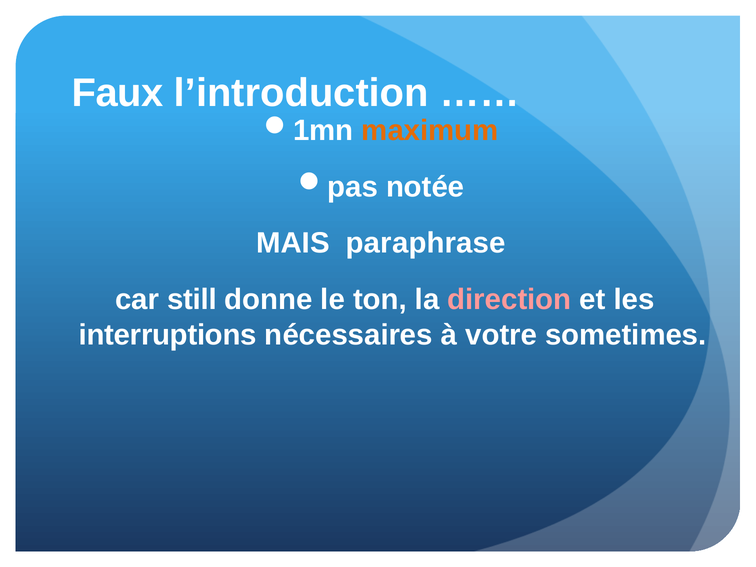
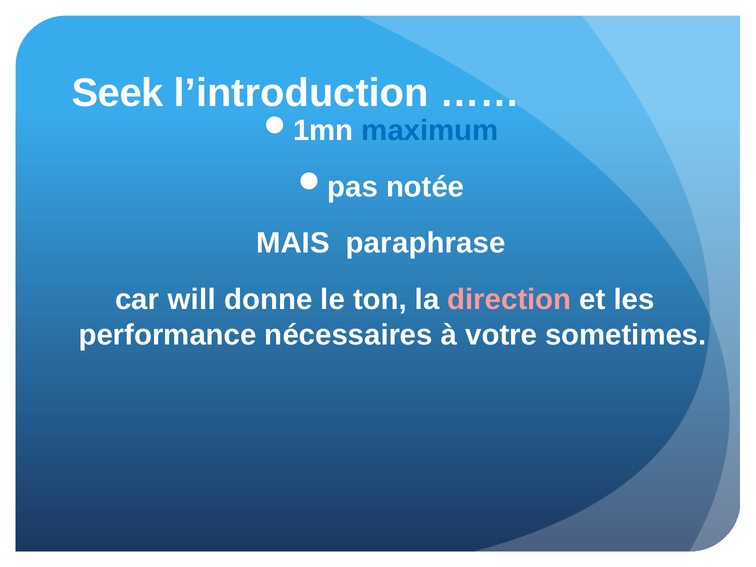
Faux: Faux -> Seek
maximum colour: orange -> blue
still: still -> will
interruptions: interruptions -> performance
